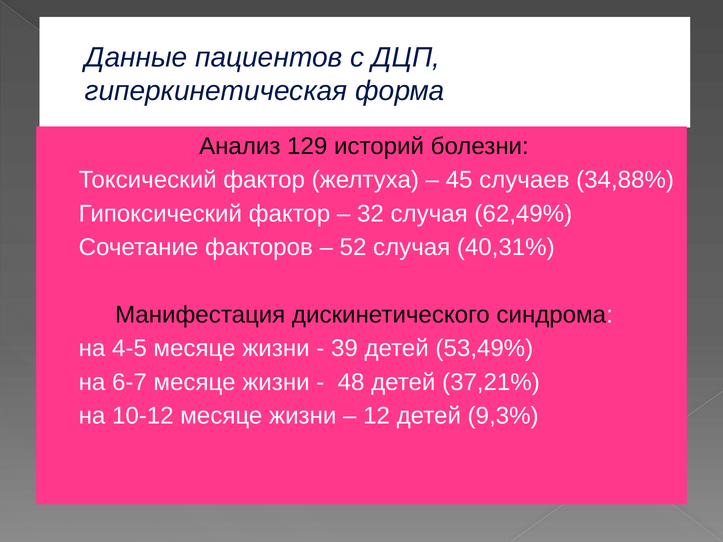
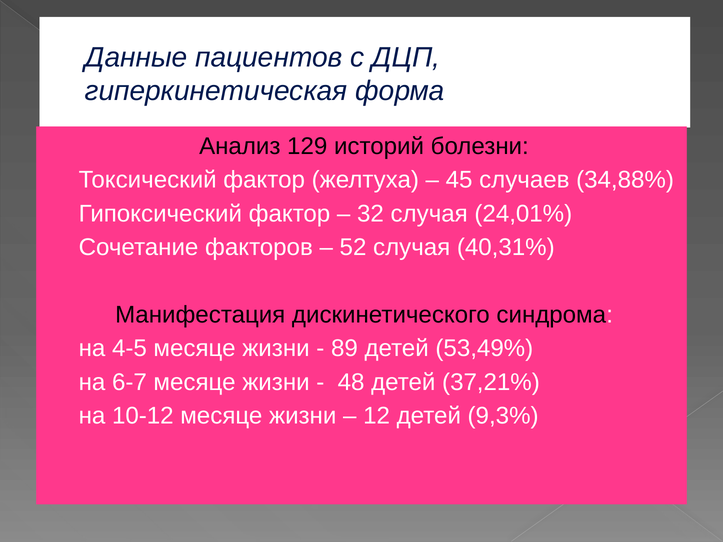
62,49%: 62,49% -> 24,01%
39: 39 -> 89
